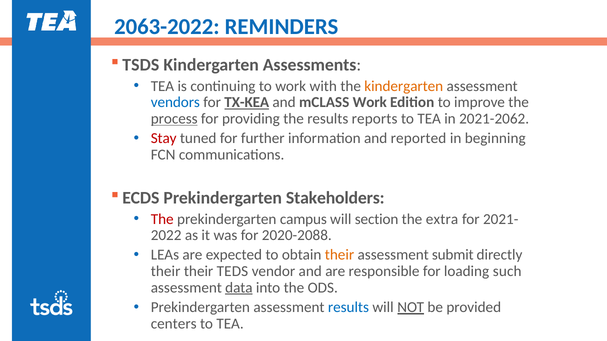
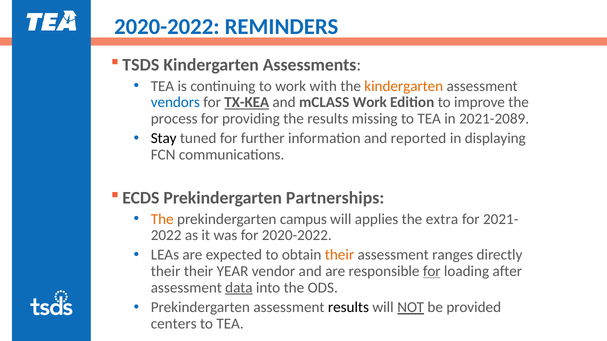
2063-2022 at (167, 27): 2063-2022 -> 2020-2022
process underline: present -> none
reports: reports -> missing
2021-2062: 2021-2062 -> 2021-2089
Stay colour: red -> black
beginning: beginning -> displaying
Stakeholders: Stakeholders -> Partnerships
The at (162, 219) colour: red -> orange
section: section -> applies
for 2020-2088: 2020-2088 -> 2020-2022
submit: submit -> ranges
TEDS: TEDS -> YEAR
for at (432, 272) underline: none -> present
such: such -> after
results at (348, 308) colour: blue -> black
